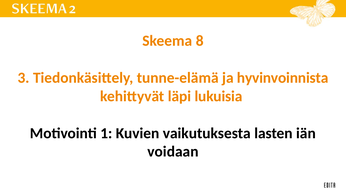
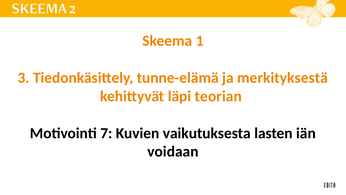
8: 8 -> 1
hyvinvoinnista: hyvinvoinnista -> merkityksestä
lukuisia: lukuisia -> teorian
1: 1 -> 7
